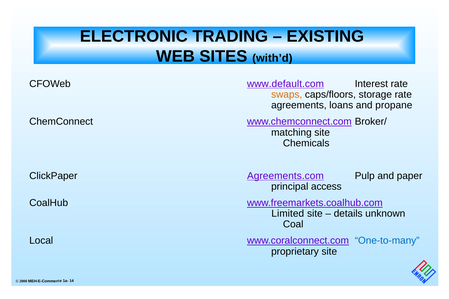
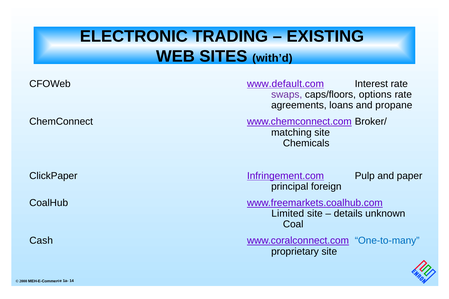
swaps colour: orange -> purple
storage: storage -> options
Agreements.com: Agreements.com -> Infringement.com
access: access -> foreign
Local: Local -> Cash
